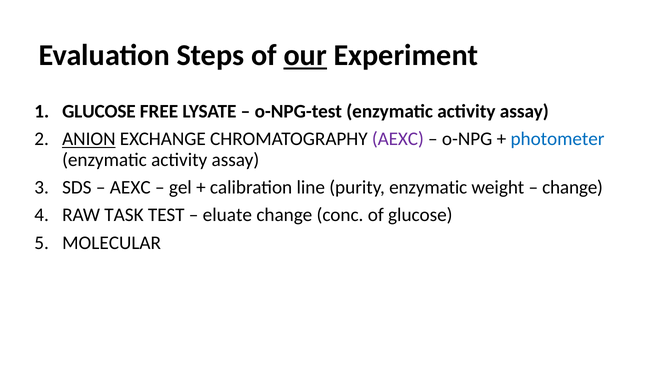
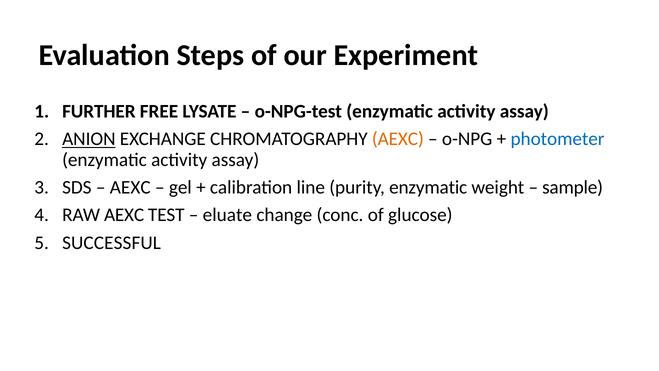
our underline: present -> none
GLUCOSE at (99, 111): GLUCOSE -> FURTHER
AEXC at (398, 139) colour: purple -> orange
change at (573, 187): change -> sample
RAW TASK: TASK -> AEXC
MOLECULAR: MOLECULAR -> SUCCESSFUL
